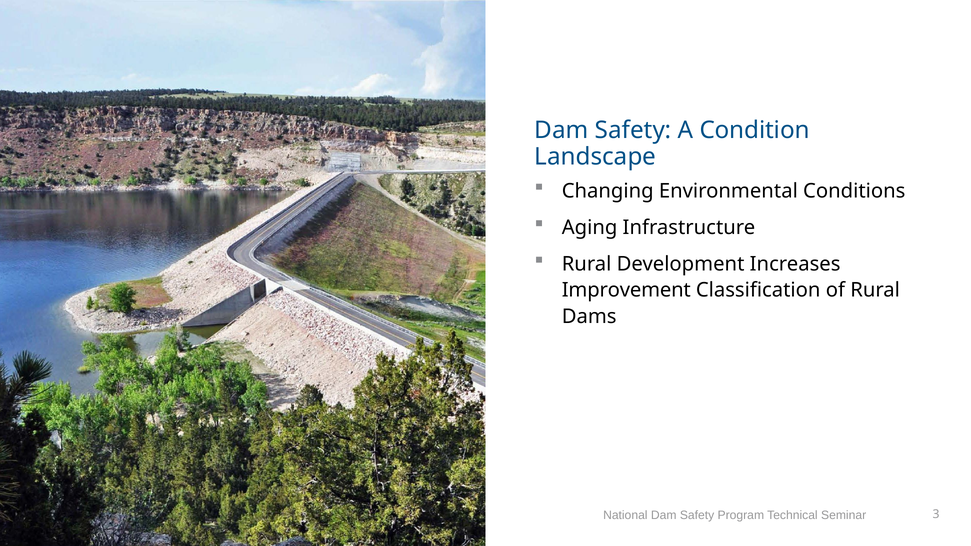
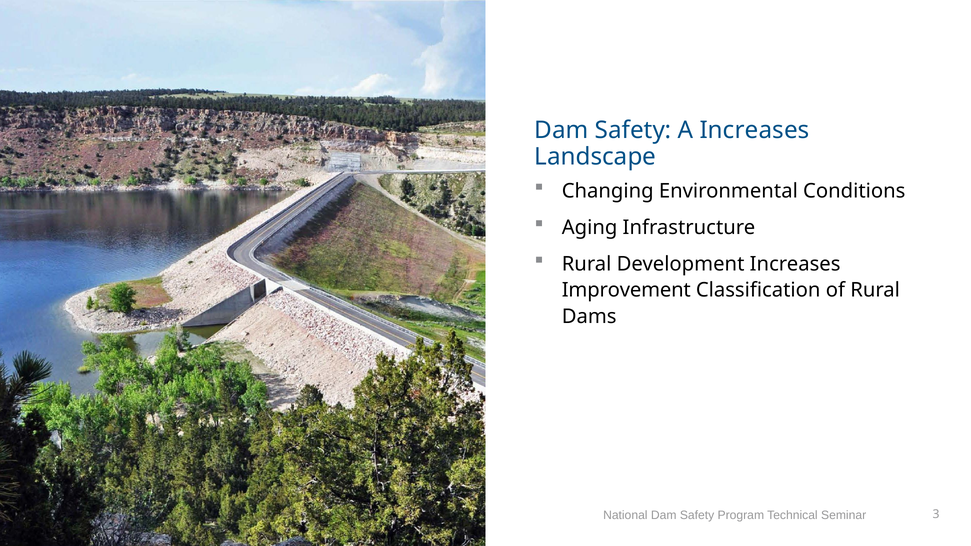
A Condition: Condition -> Increases
